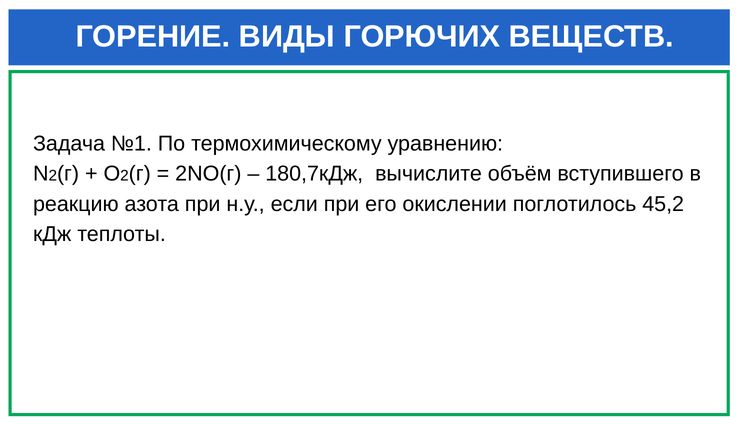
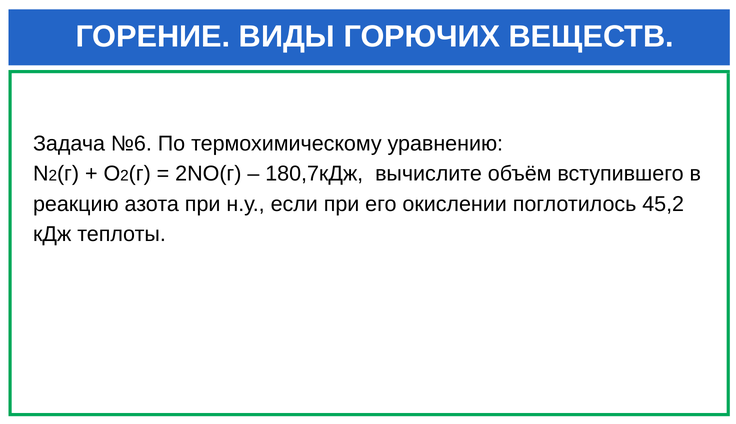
№1: №1 -> №6
